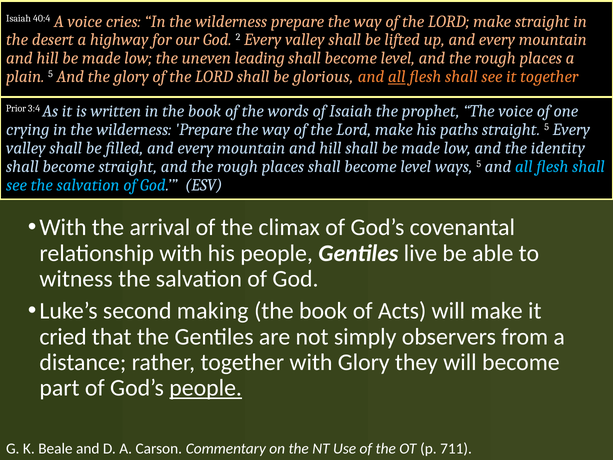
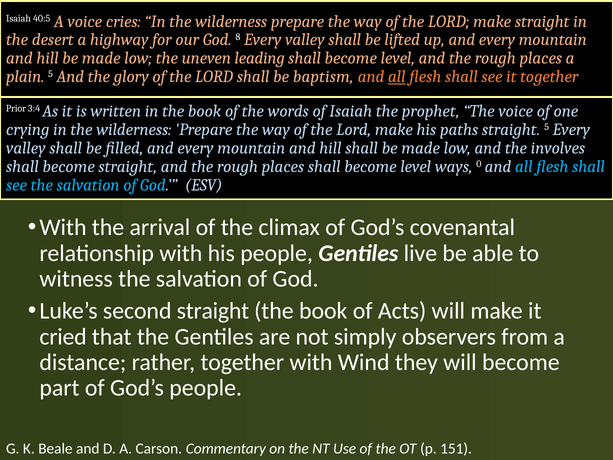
40:4: 40:4 -> 40:5
2: 2 -> 8
glorious: glorious -> baptism
identity: identity -> involves
ways 5: 5 -> 0
second making: making -> straight
with Glory: Glory -> Wind
people at (206, 388) underline: present -> none
711: 711 -> 151
